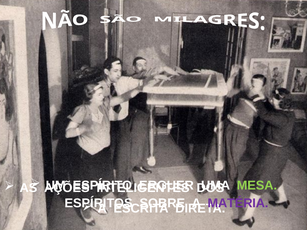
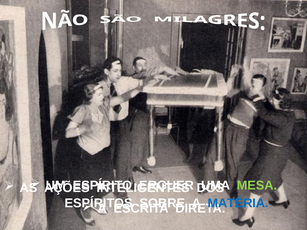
MATÉRIA colour: purple -> blue
